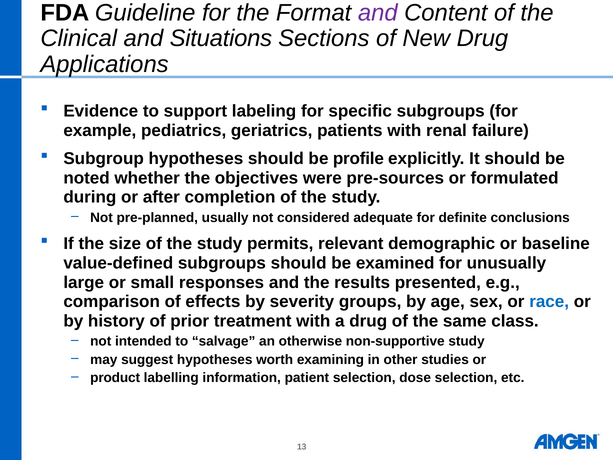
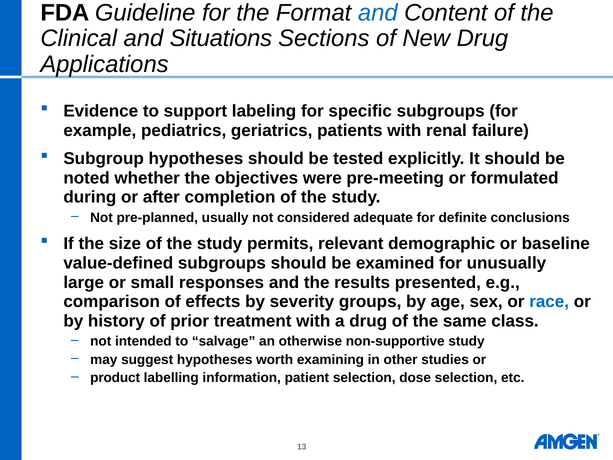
and at (378, 13) colour: purple -> blue
profile: profile -> tested
pre-sources: pre-sources -> pre-meeting
